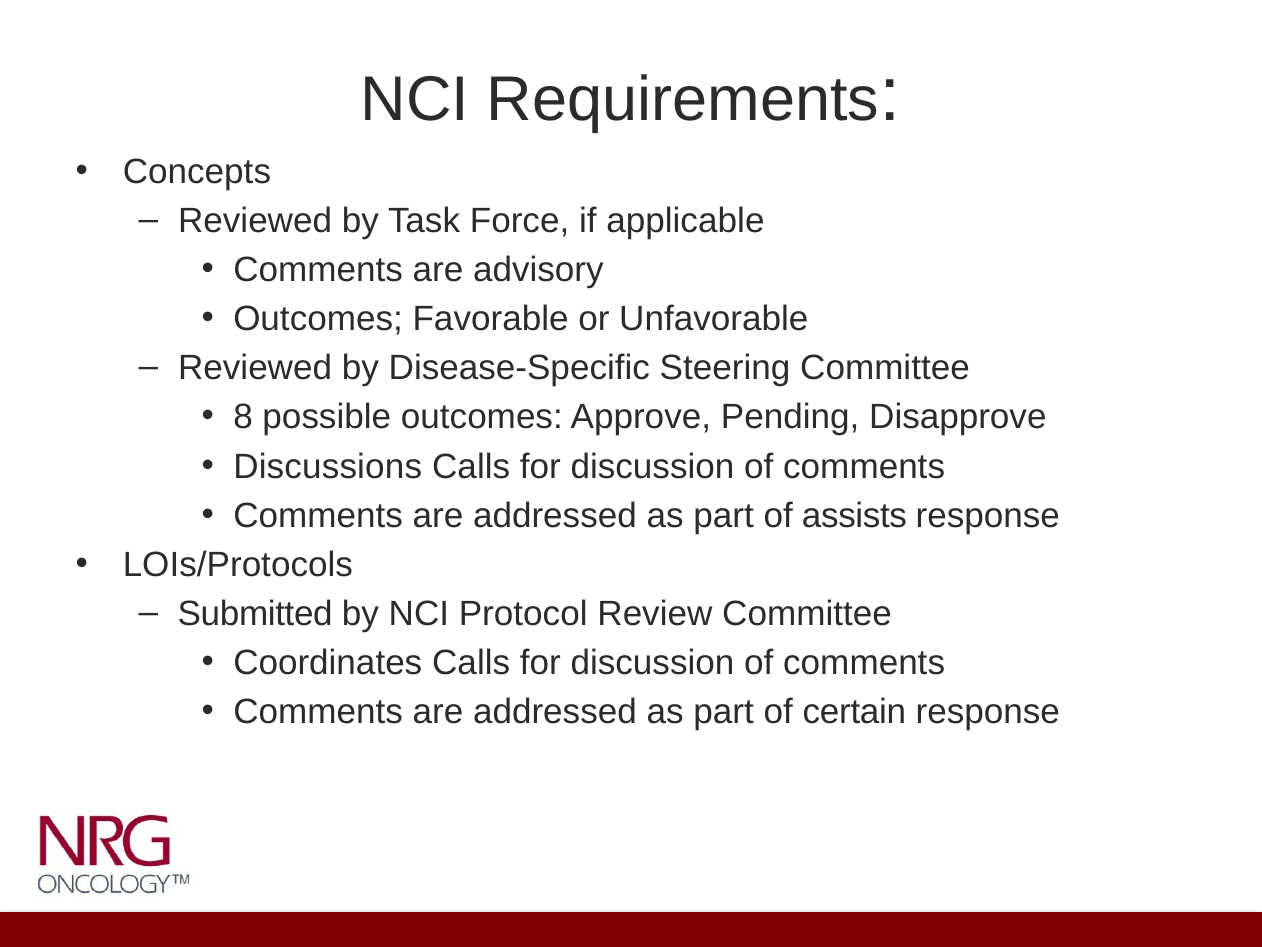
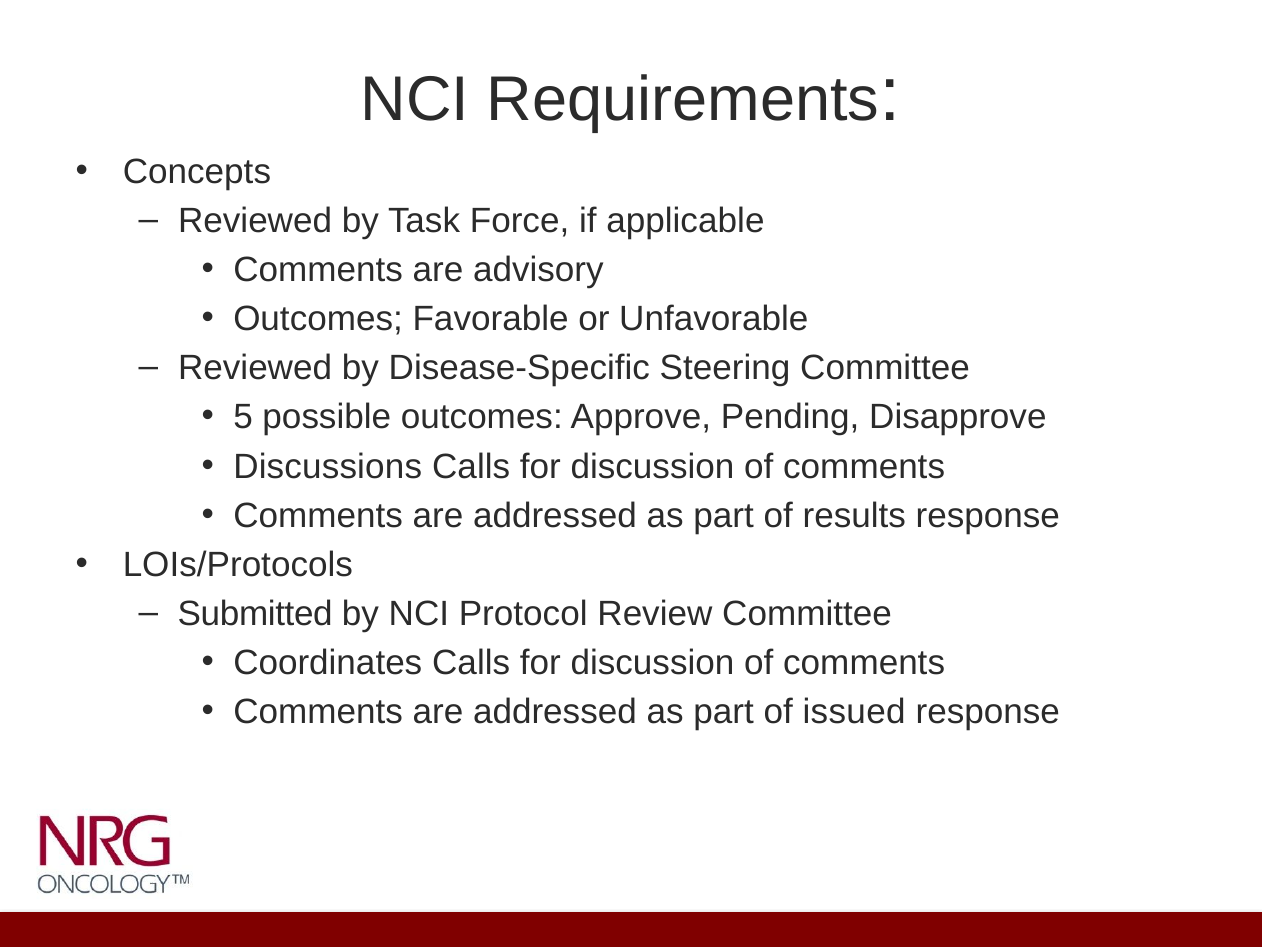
8: 8 -> 5
assists: assists -> results
certain: certain -> issued
